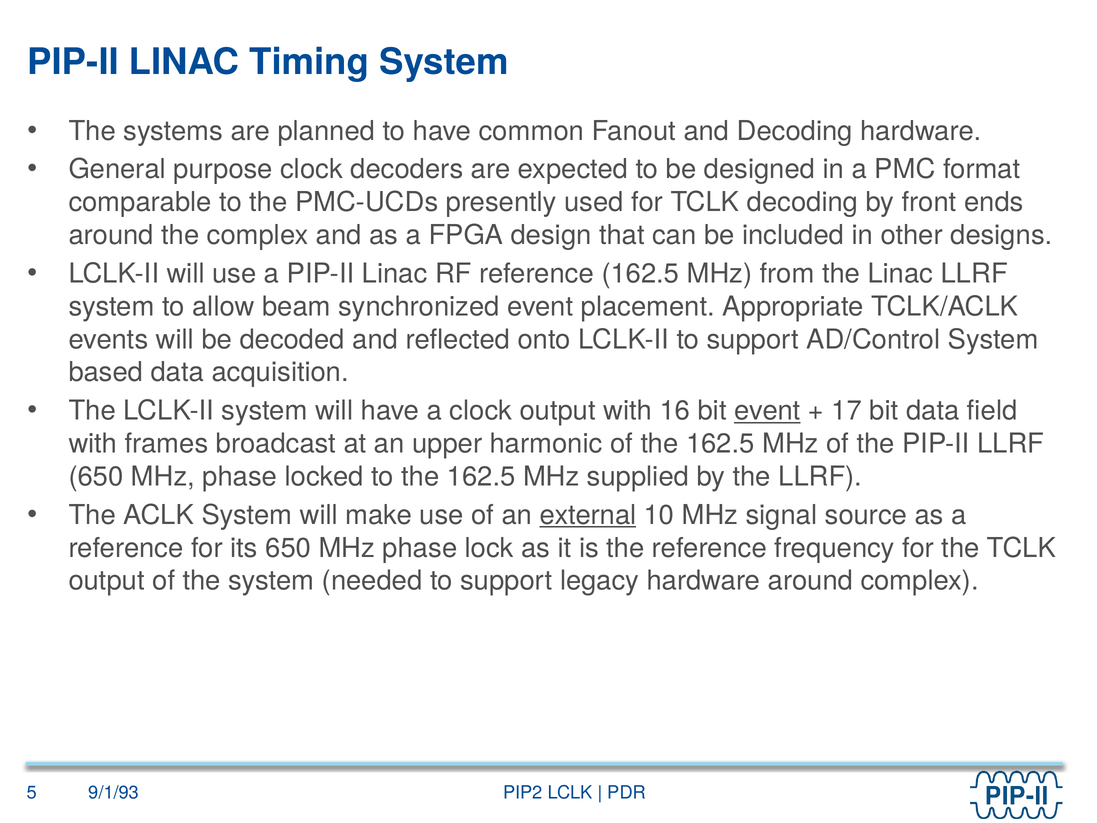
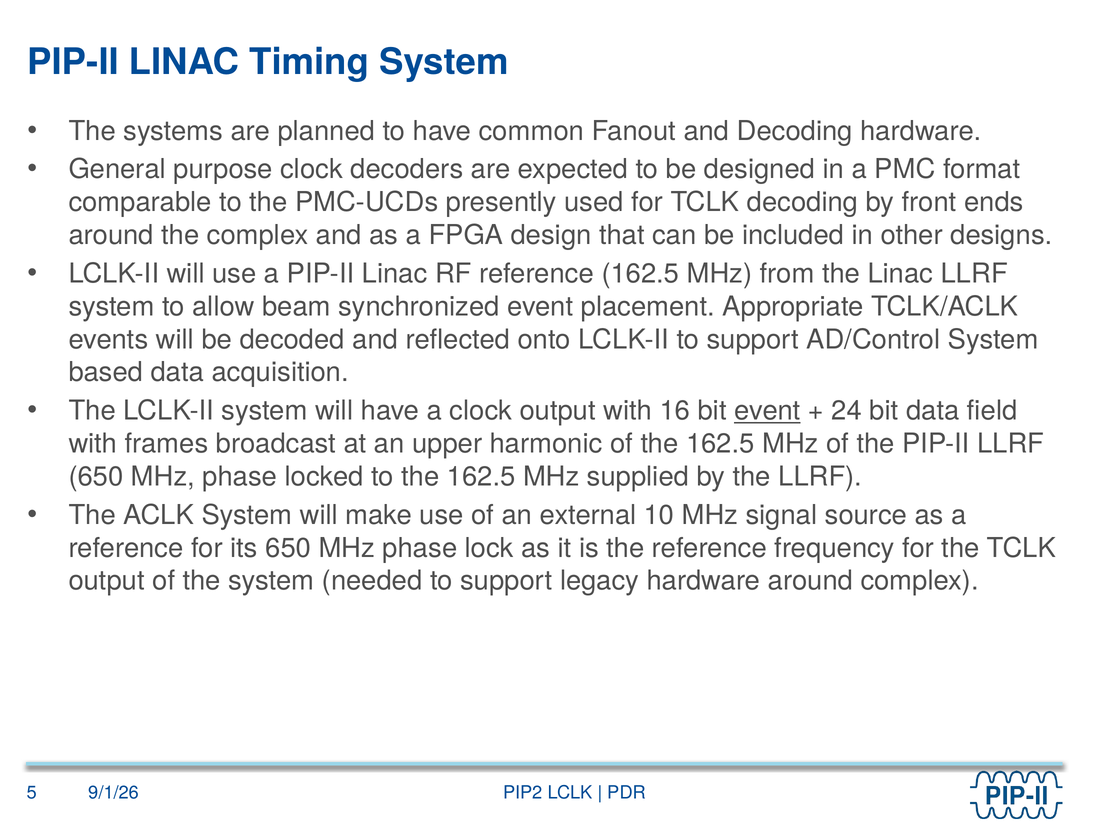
17: 17 -> 24
external underline: present -> none
9/1/93: 9/1/93 -> 9/1/26
